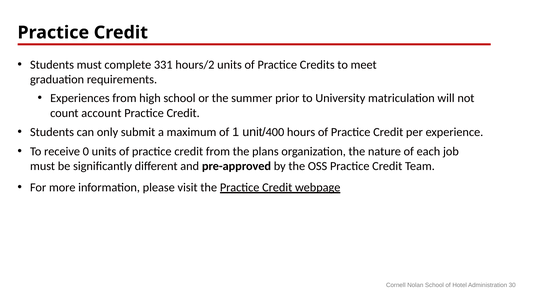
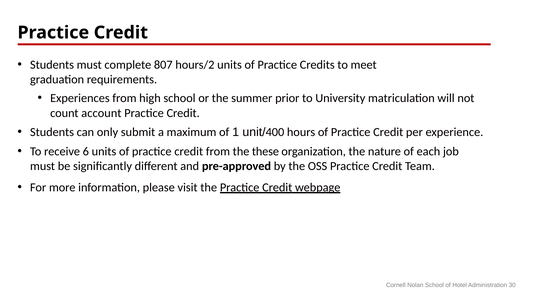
331: 331 -> 807
0: 0 -> 6
plans: plans -> these
